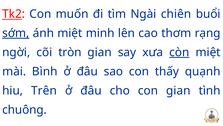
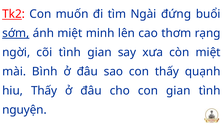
chiên: chiên -> đứng
cõi tròn: tròn -> tình
còn underline: present -> none
hiu Trên: Trên -> Thấy
chuông: chuông -> nguyện
